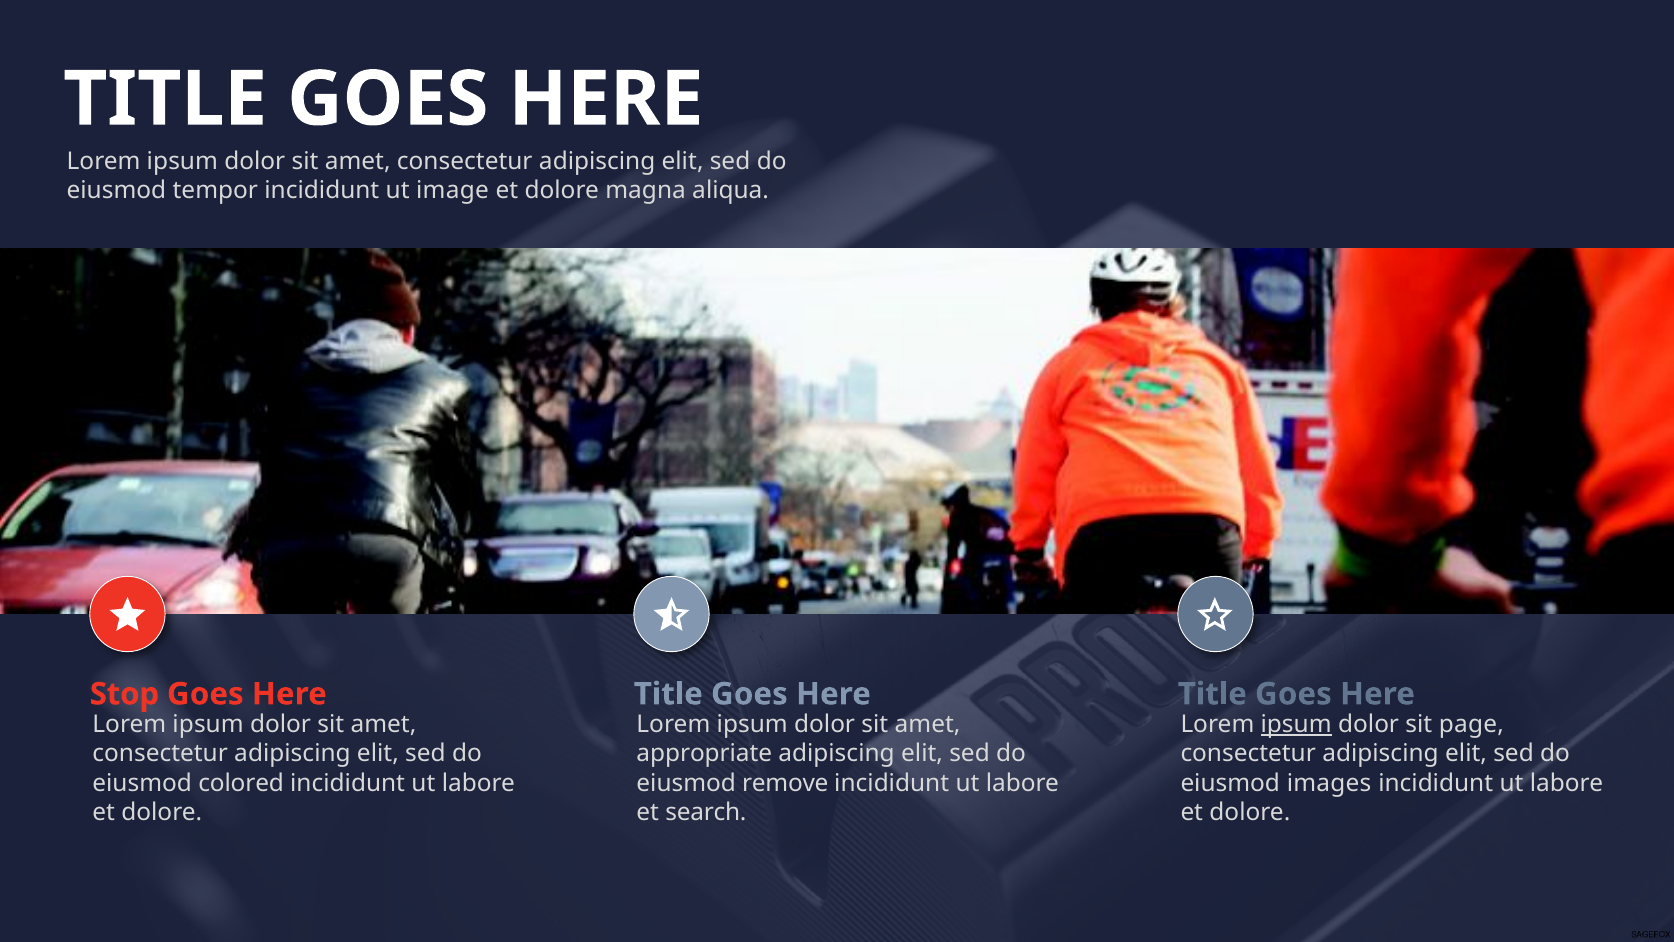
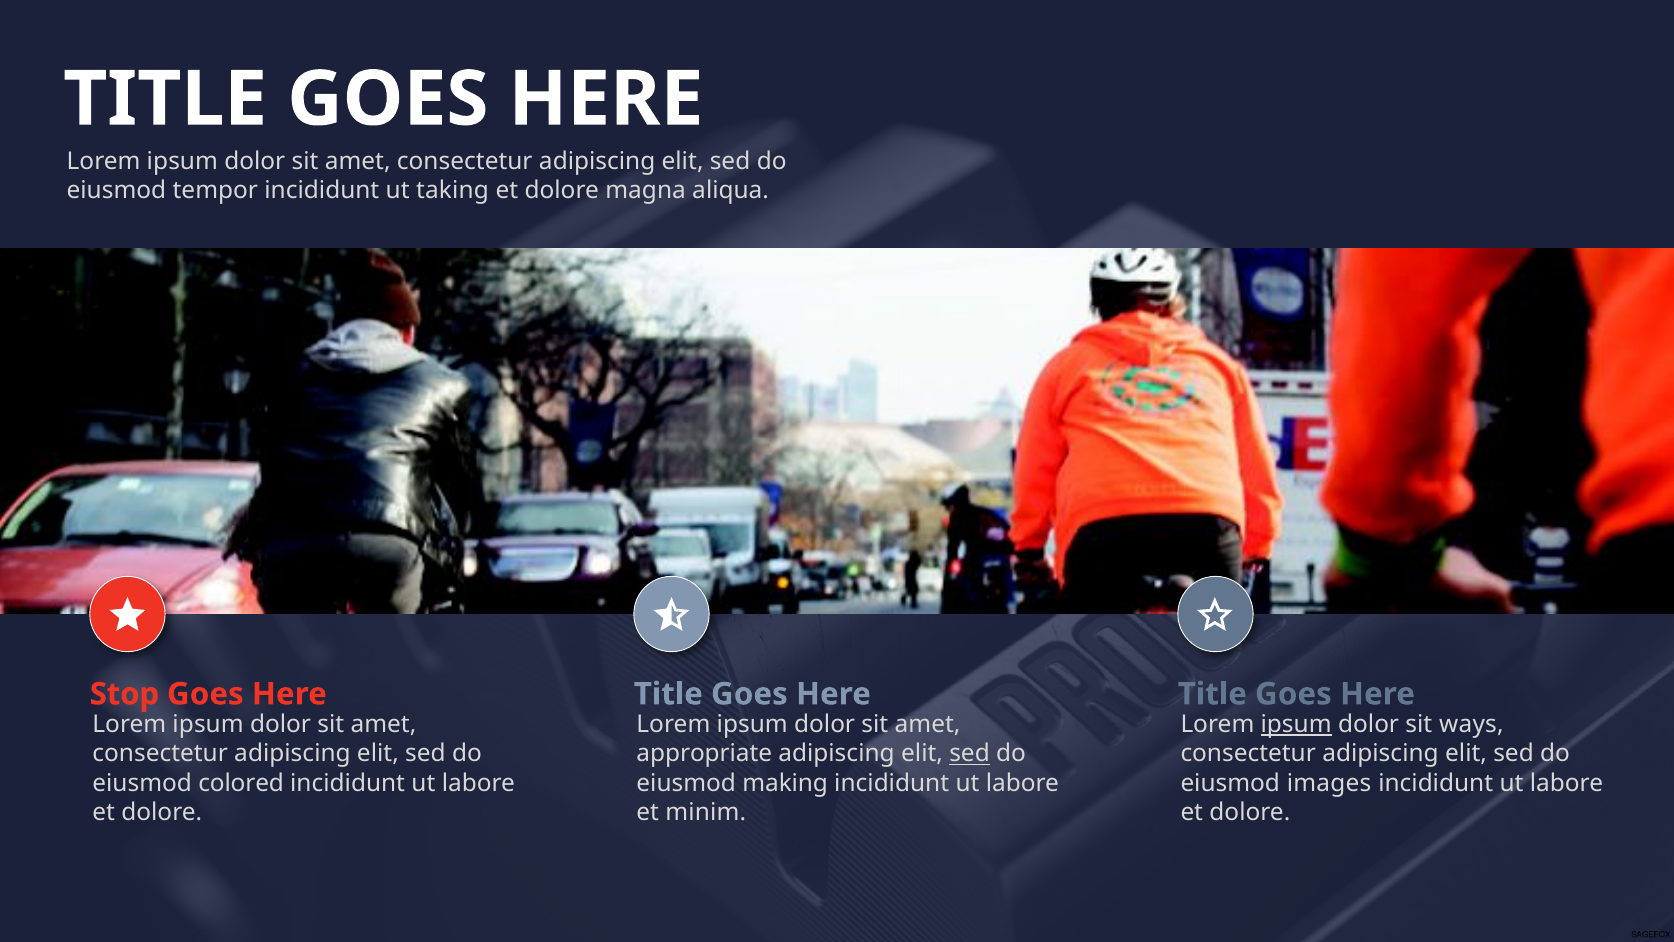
image: image -> taking
page: page -> ways
sed at (970, 753) underline: none -> present
remove: remove -> making
search: search -> minim
